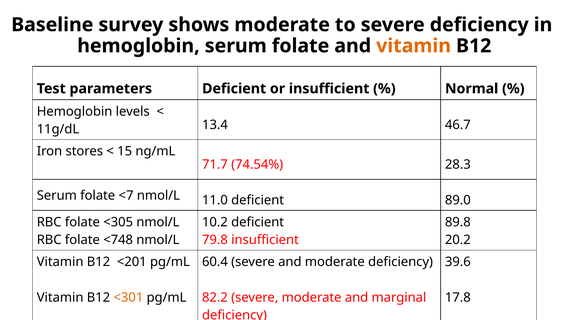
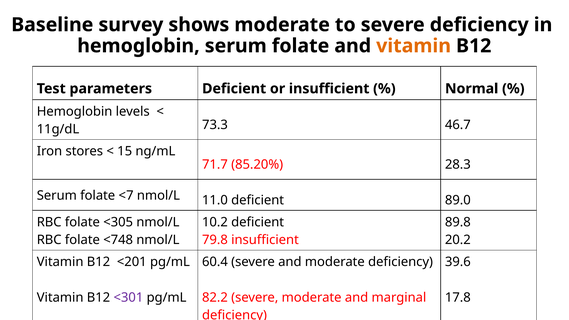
13.4: 13.4 -> 73.3
74.54%: 74.54% -> 85.20%
<301 colour: orange -> purple
